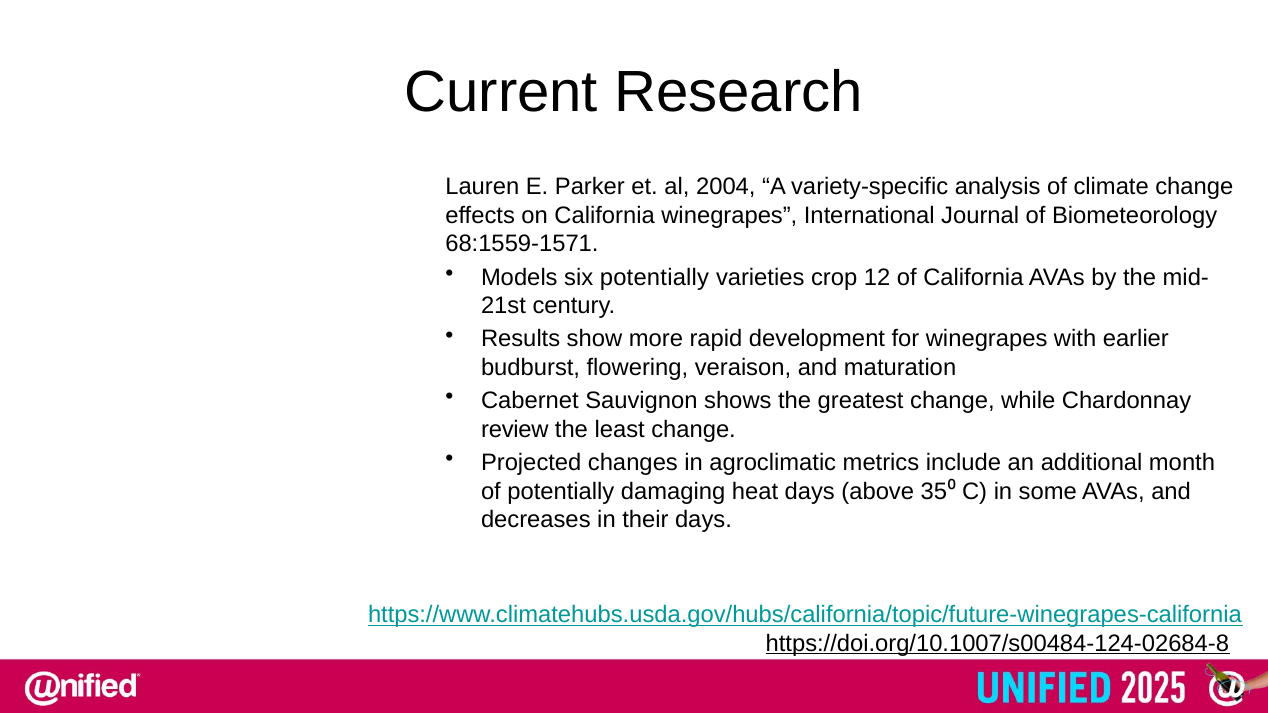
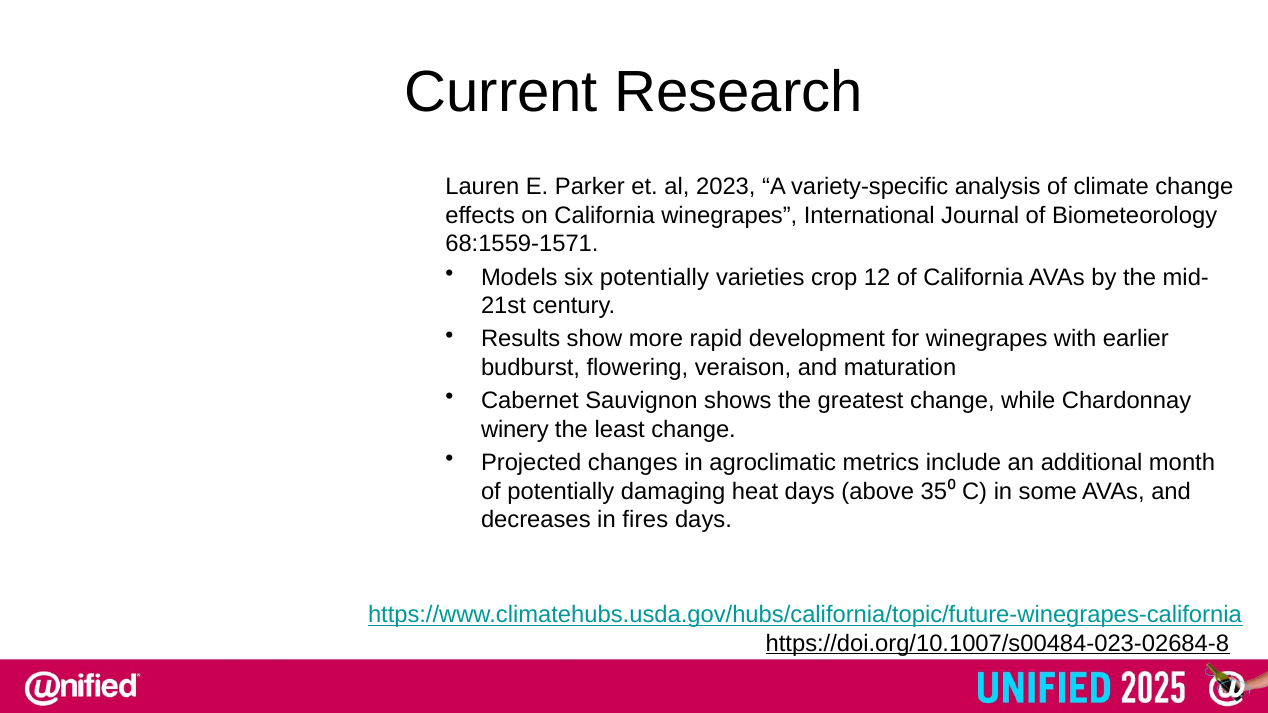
2004: 2004 -> 2023
review: review -> winery
their: their -> fires
https://doi.org/10.1007/s00484-124-02684-8: https://doi.org/10.1007/s00484-124-02684-8 -> https://doi.org/10.1007/s00484-023-02684-8
